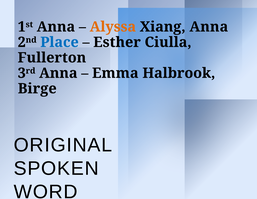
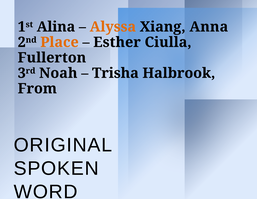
1st Anna: Anna -> Alina
Place colour: blue -> orange
3rd Anna: Anna -> Noah
Emma: Emma -> Trisha
Birge: Birge -> From
